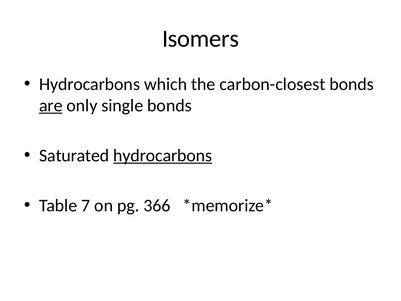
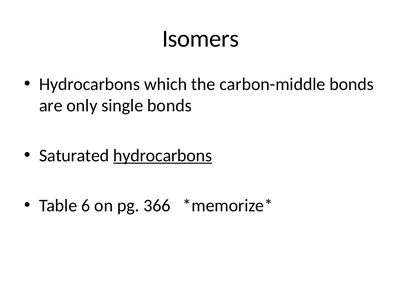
carbon-closest: carbon-closest -> carbon-middle
are underline: present -> none
7: 7 -> 6
